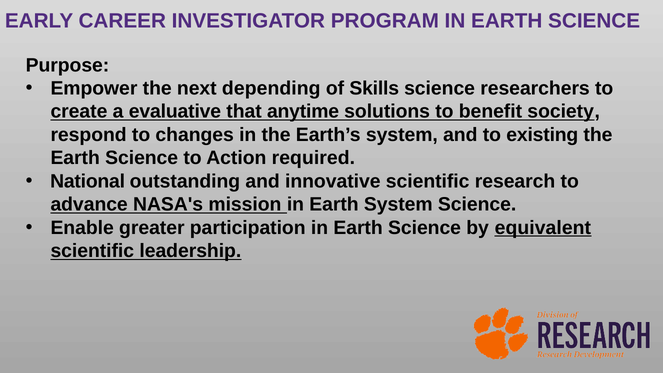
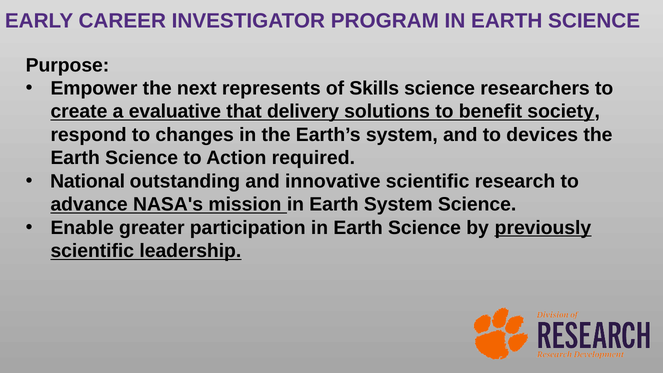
depending: depending -> represents
anytime: anytime -> delivery
existing: existing -> devices
equivalent: equivalent -> previously
